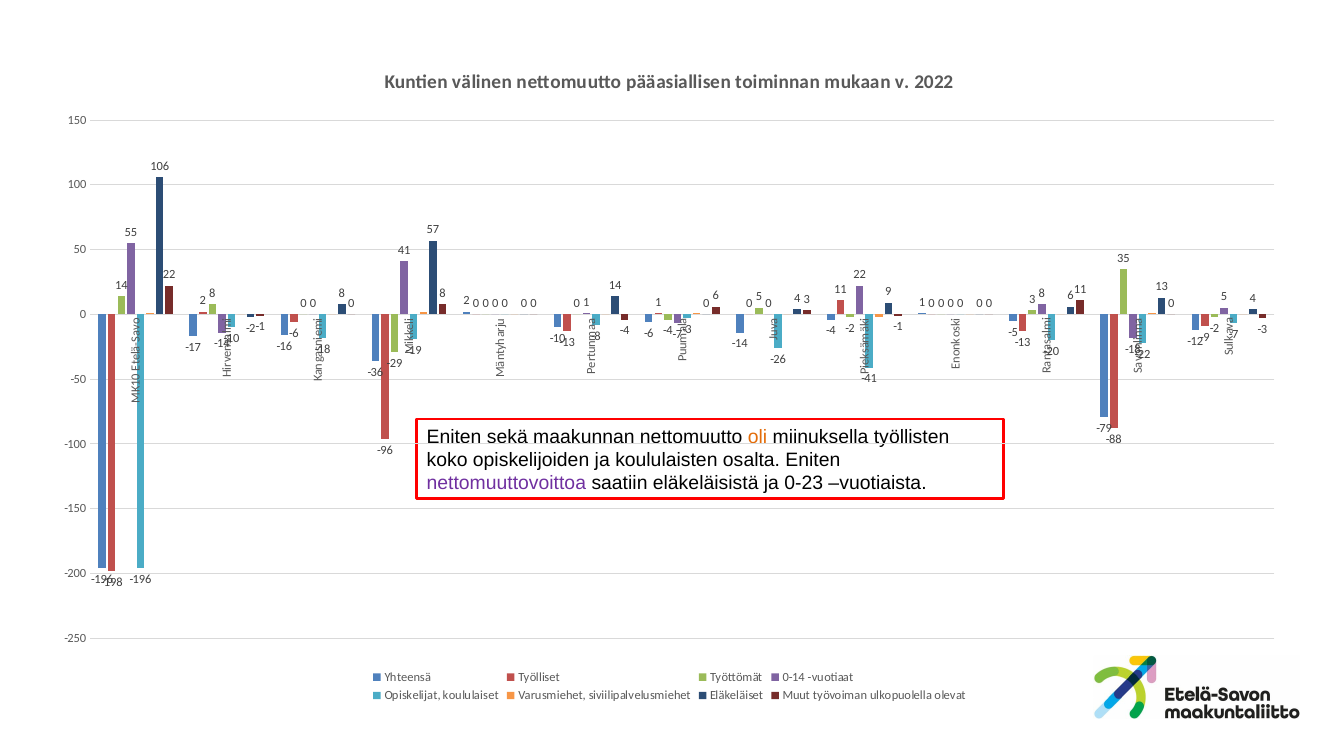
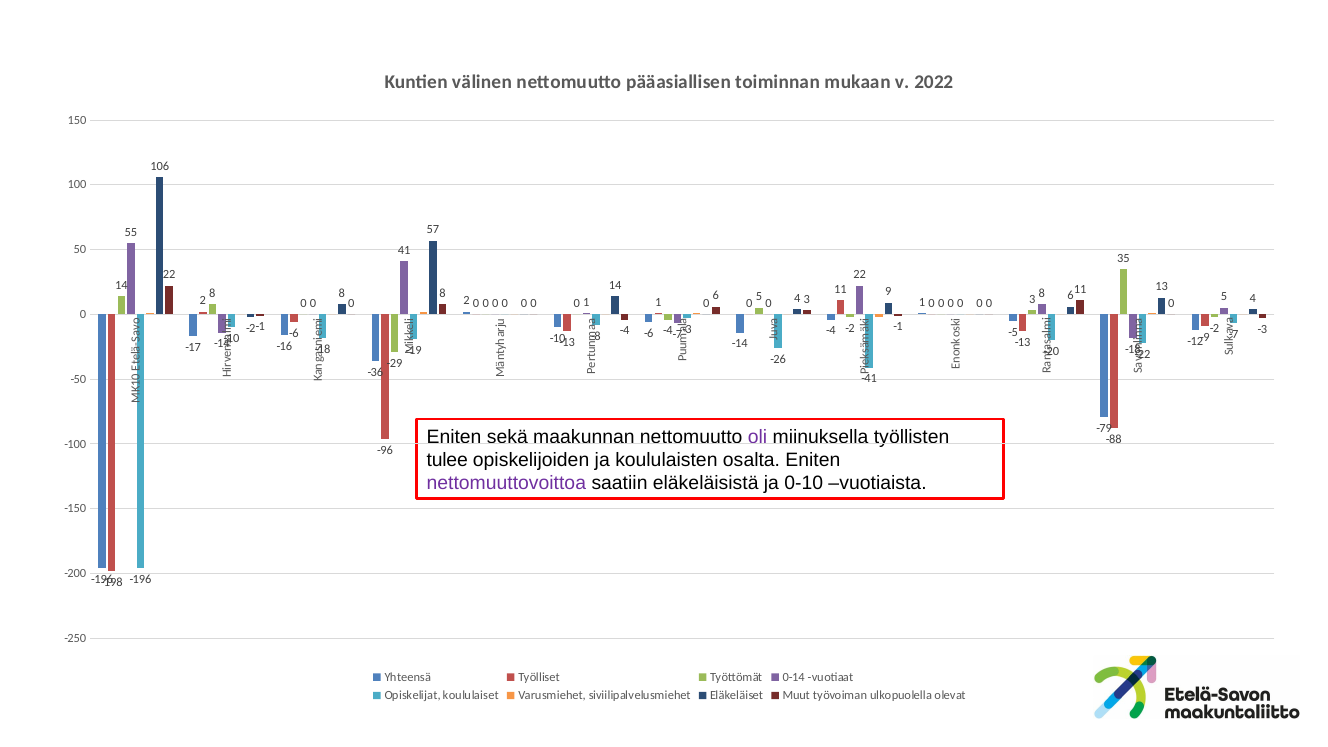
oli colour: orange -> purple
koko: koko -> tulee
0-23: 0-23 -> 0-10
